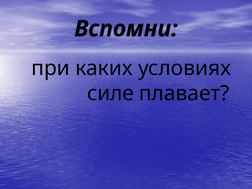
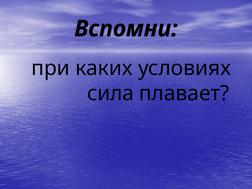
силе: силе -> сила
